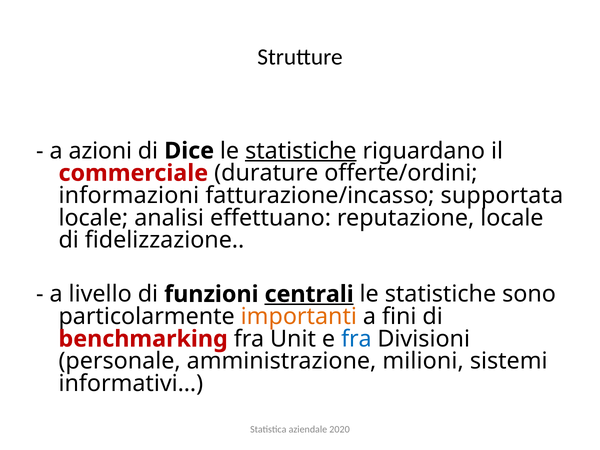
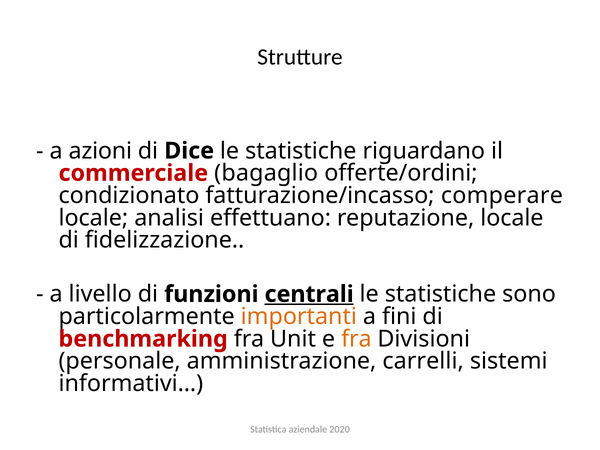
statistiche at (301, 151) underline: present -> none
durature: durature -> bagaglio
informazioni: informazioni -> condizionato
supportata: supportata -> comperare
fra at (356, 339) colour: blue -> orange
milioni: milioni -> carrelli
